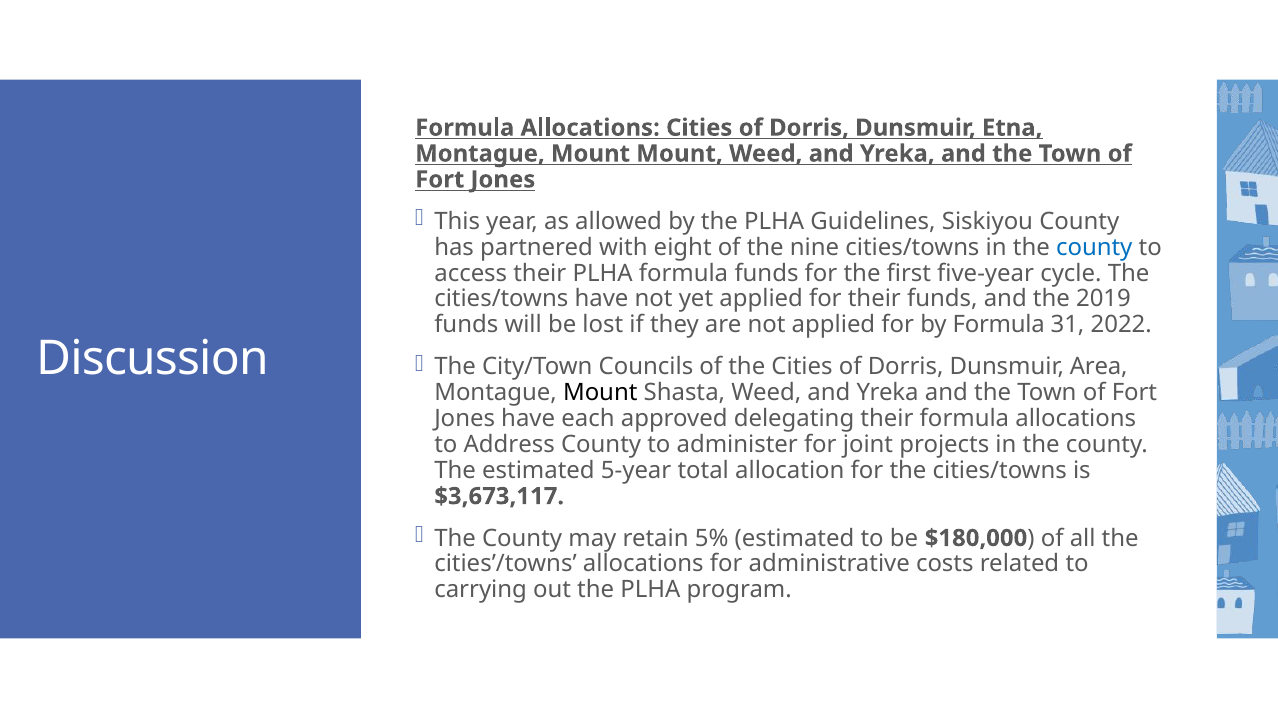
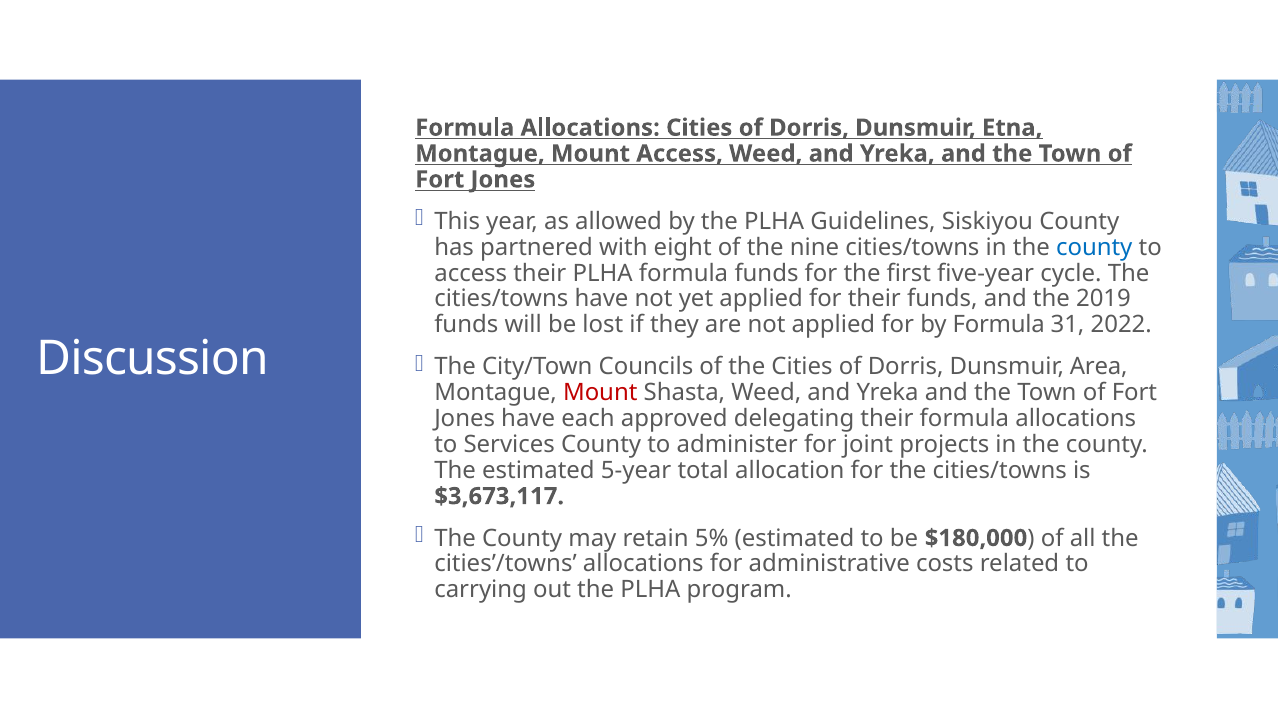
Mount Mount: Mount -> Access
Mount at (600, 393) colour: black -> red
Address: Address -> Services
